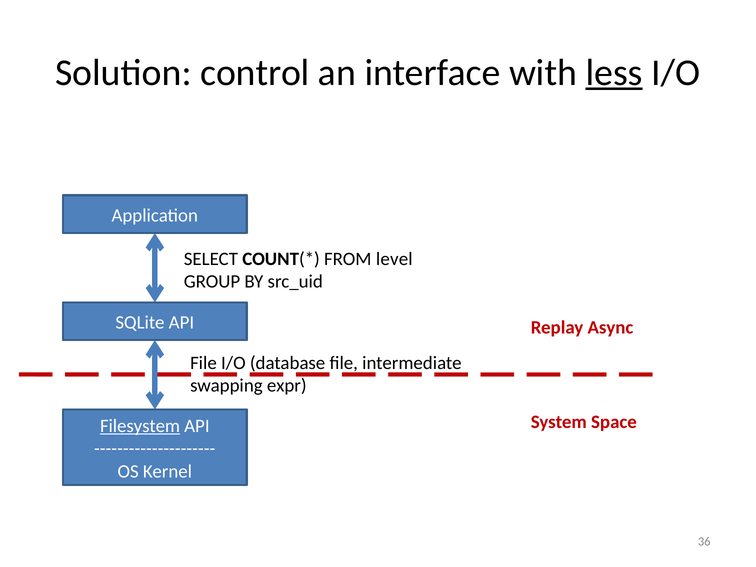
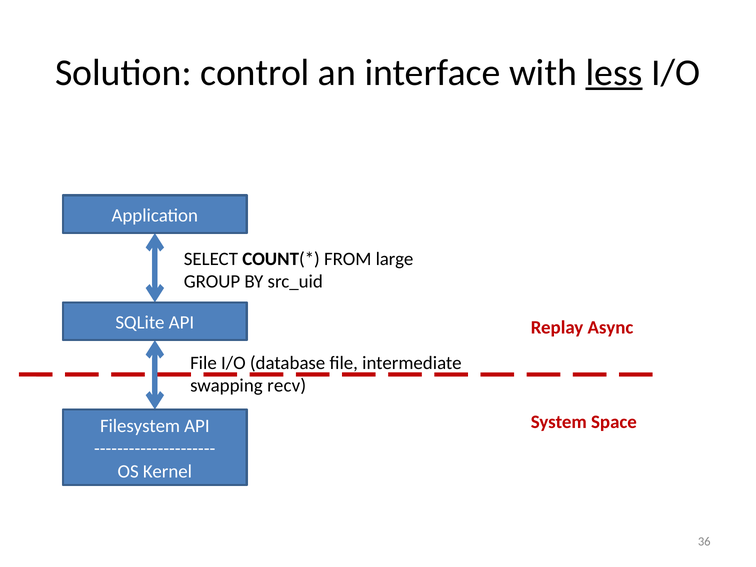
level: level -> large
expr: expr -> recv
Filesystem underline: present -> none
